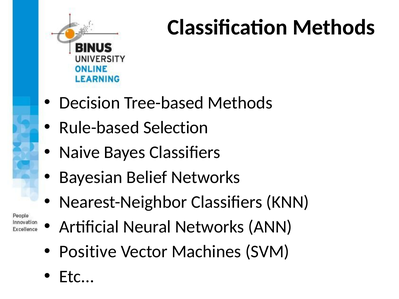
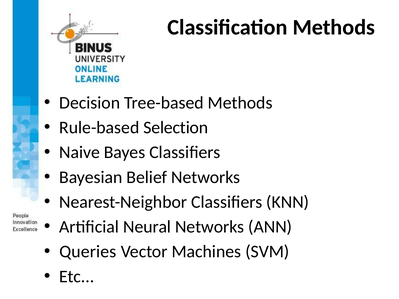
Positive: Positive -> Queries
